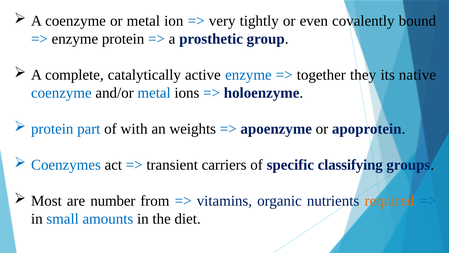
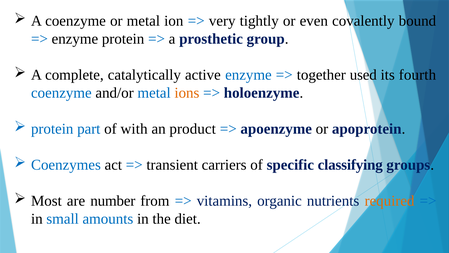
they: they -> used
native: native -> fourth
ions colour: black -> orange
weights: weights -> product
